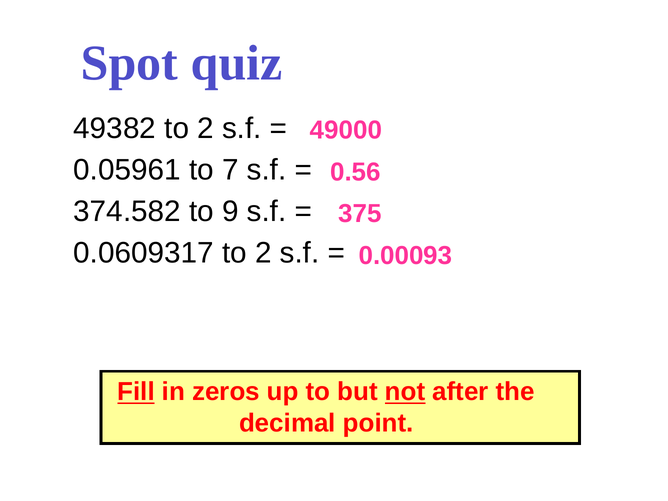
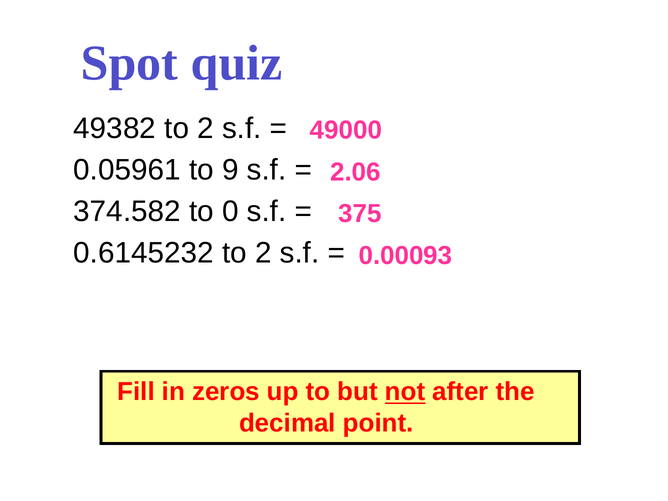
7: 7 -> 9
0.56: 0.56 -> 2.06
9: 9 -> 0
0.0609317: 0.0609317 -> 0.6145232
Fill underline: present -> none
